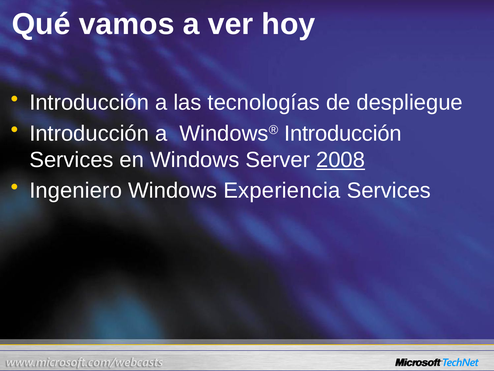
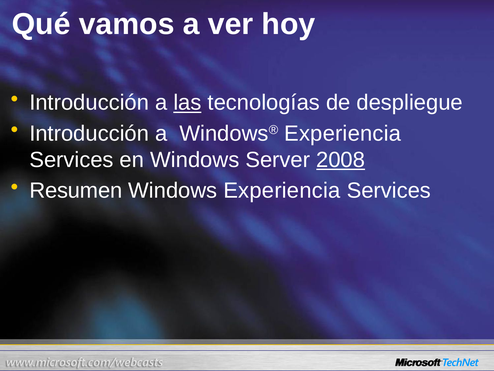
las underline: none -> present
Windows® Introducción: Introducción -> Experiencia
Ingeniero: Ingeniero -> Resumen
